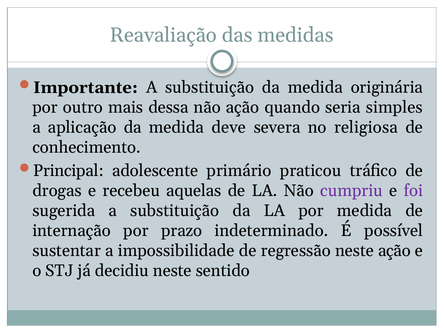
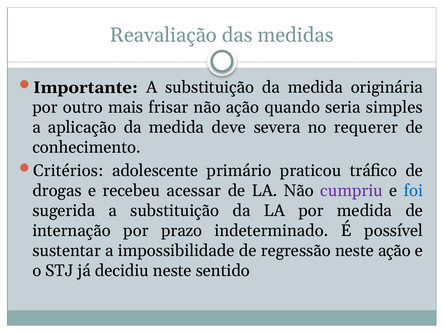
dessa: dessa -> frisar
religiosa: religiosa -> requerer
Principal: Principal -> Critérios
aquelas: aquelas -> acessar
foi colour: purple -> blue
